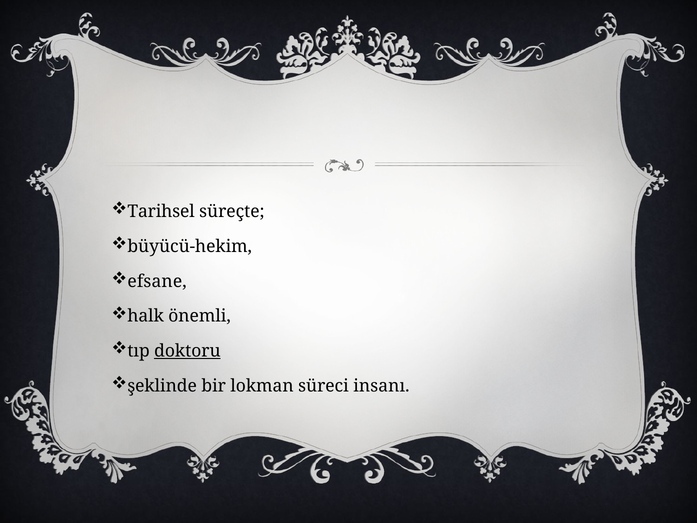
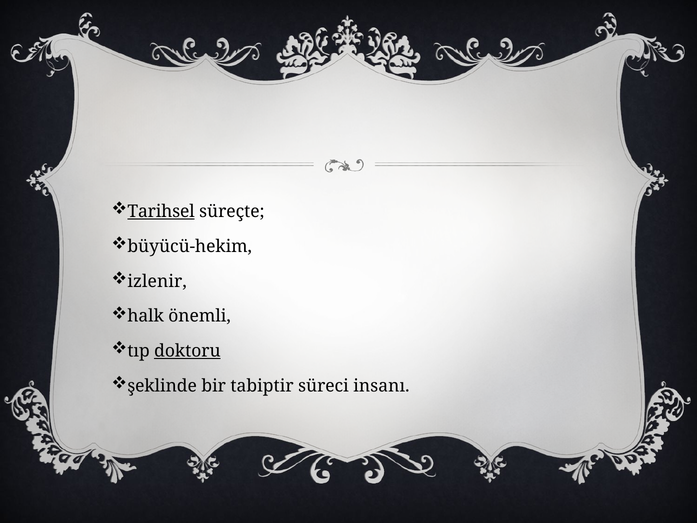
Tarihsel underline: none -> present
efsane: efsane -> izlenir
lokman: lokman -> tabiptir
